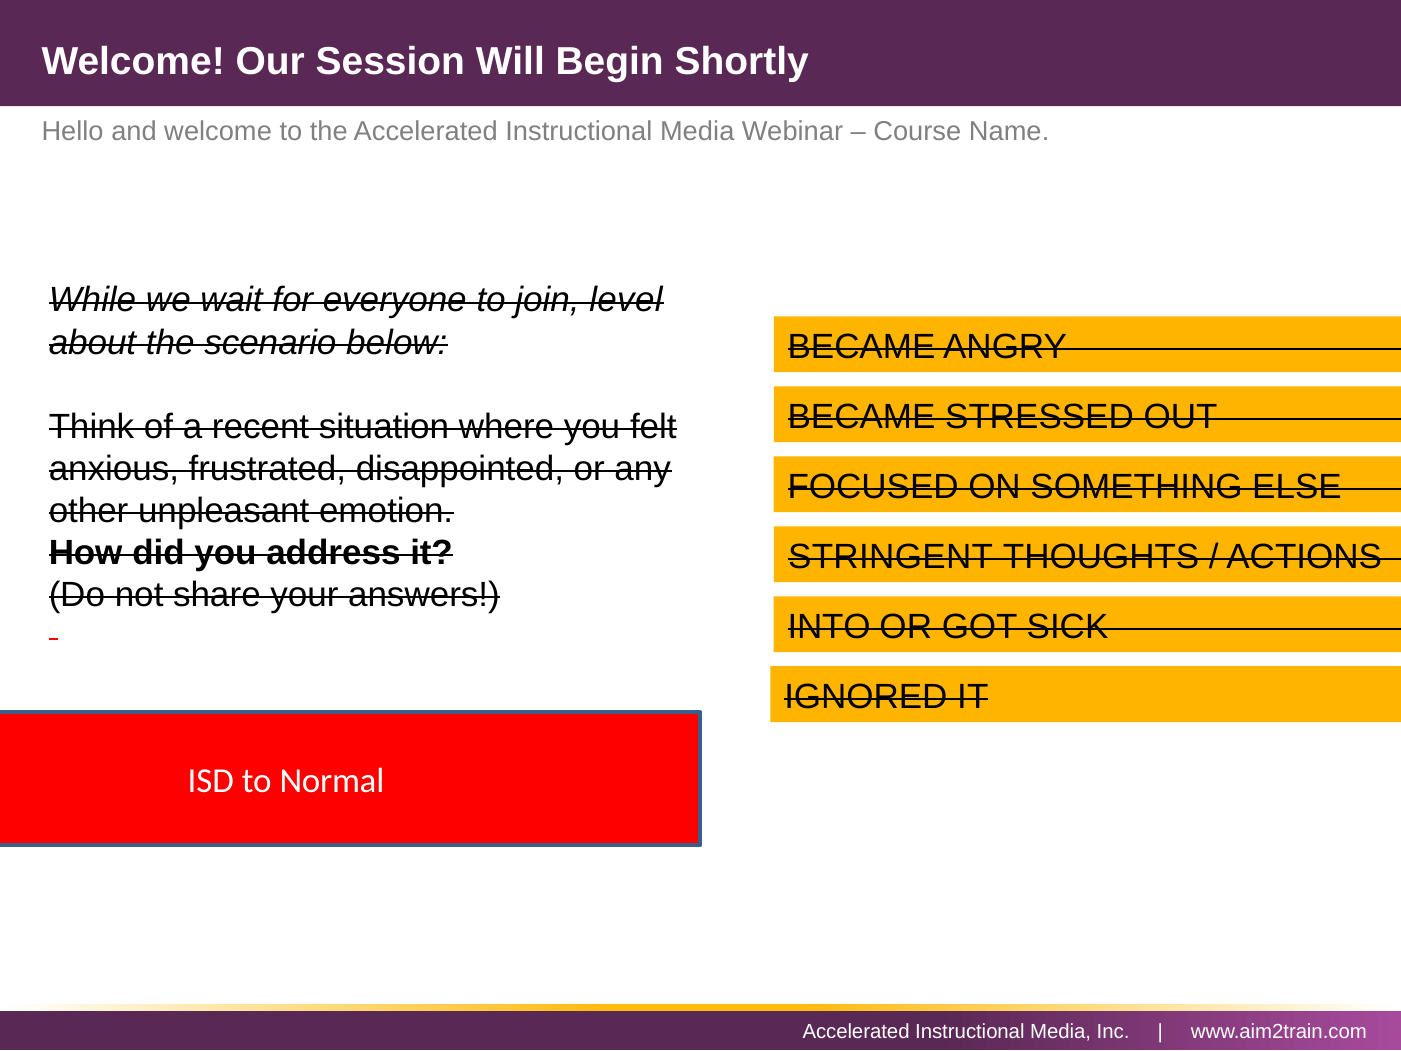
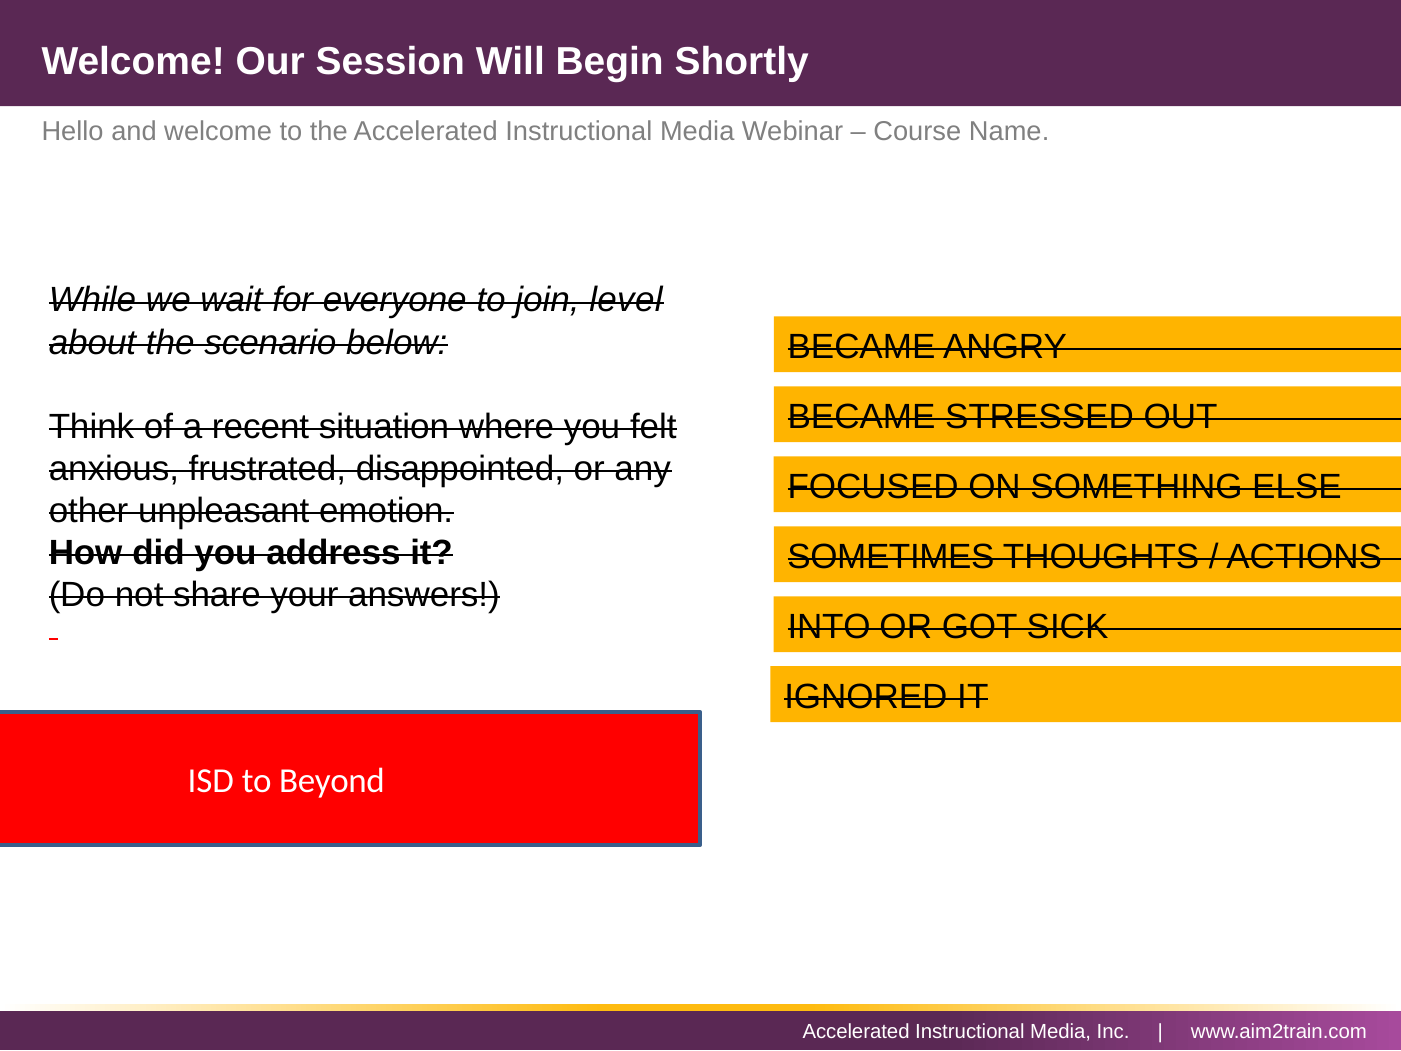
STRINGENT: STRINGENT -> SOMETIMES
Normal: Normal -> Beyond
